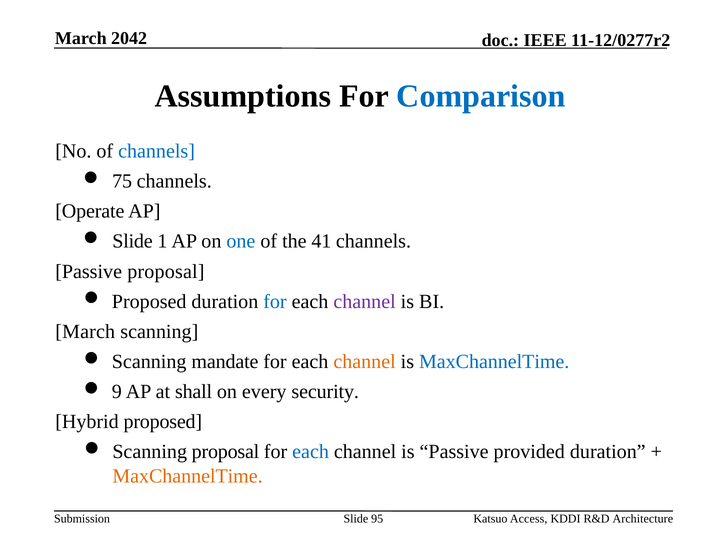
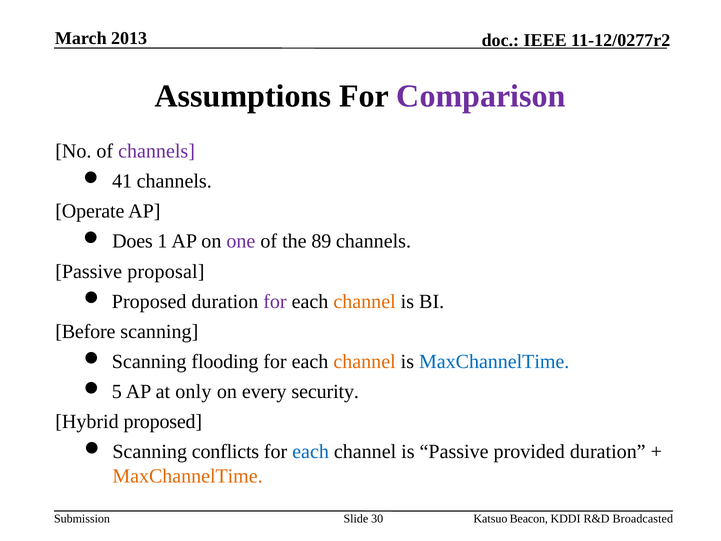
2042: 2042 -> 2013
Comparison colour: blue -> purple
channels at (157, 151) colour: blue -> purple
75: 75 -> 41
Slide at (133, 241): Slide -> Does
one colour: blue -> purple
41: 41 -> 89
for at (275, 301) colour: blue -> purple
channel at (365, 301) colour: purple -> orange
March at (85, 331): March -> Before
mandate: mandate -> flooding
9: 9 -> 5
shall: shall -> only
Scanning proposal: proposal -> conflicts
95: 95 -> 30
Access: Access -> Beacon
Architecture: Architecture -> Broadcasted
